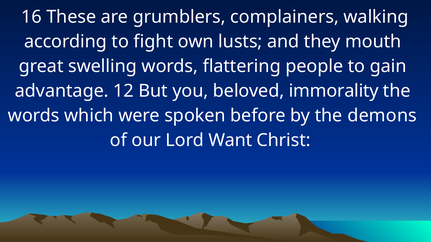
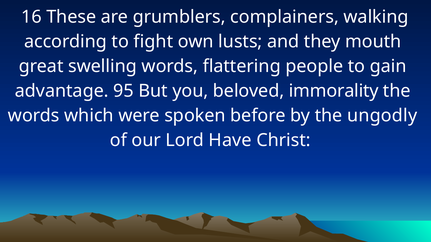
12: 12 -> 95
demons: demons -> ungodly
Want: Want -> Have
